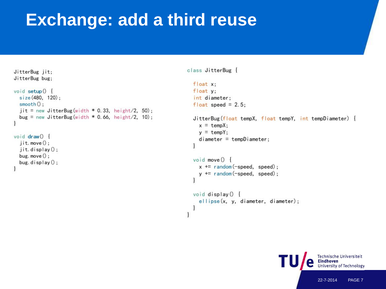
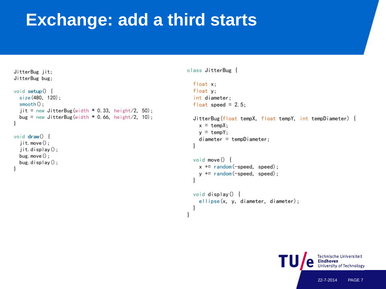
reuse: reuse -> starts
